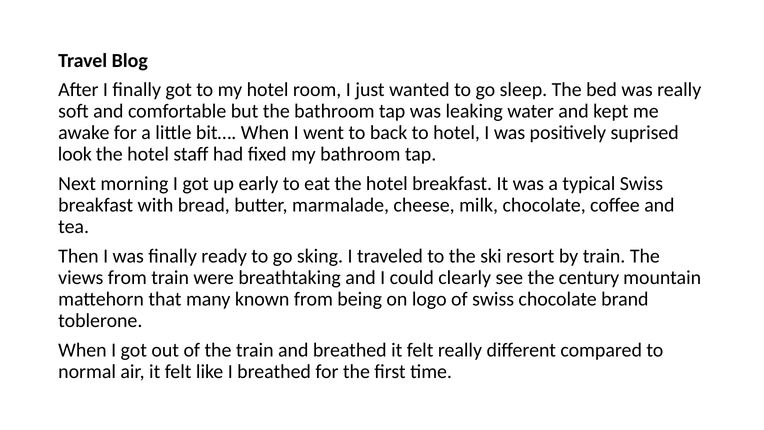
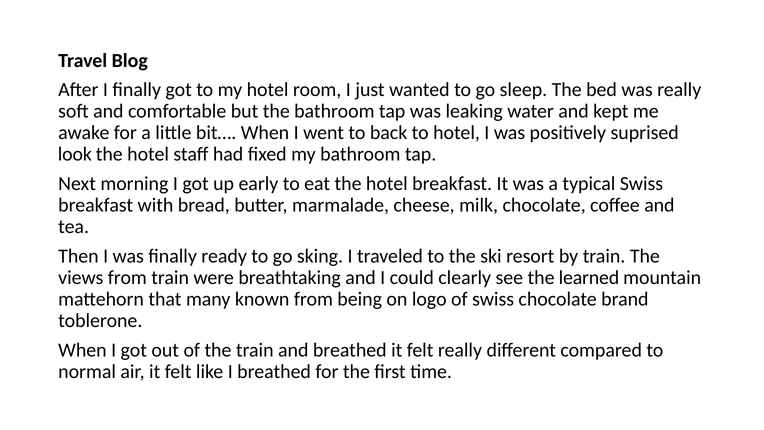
century: century -> learned
